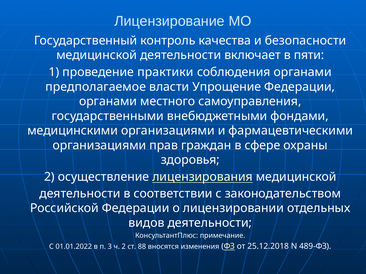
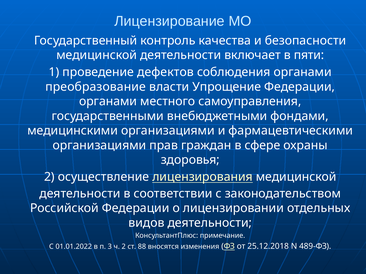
практики: практики -> дефектов
предполагаемое: предполагаемое -> преобразование
